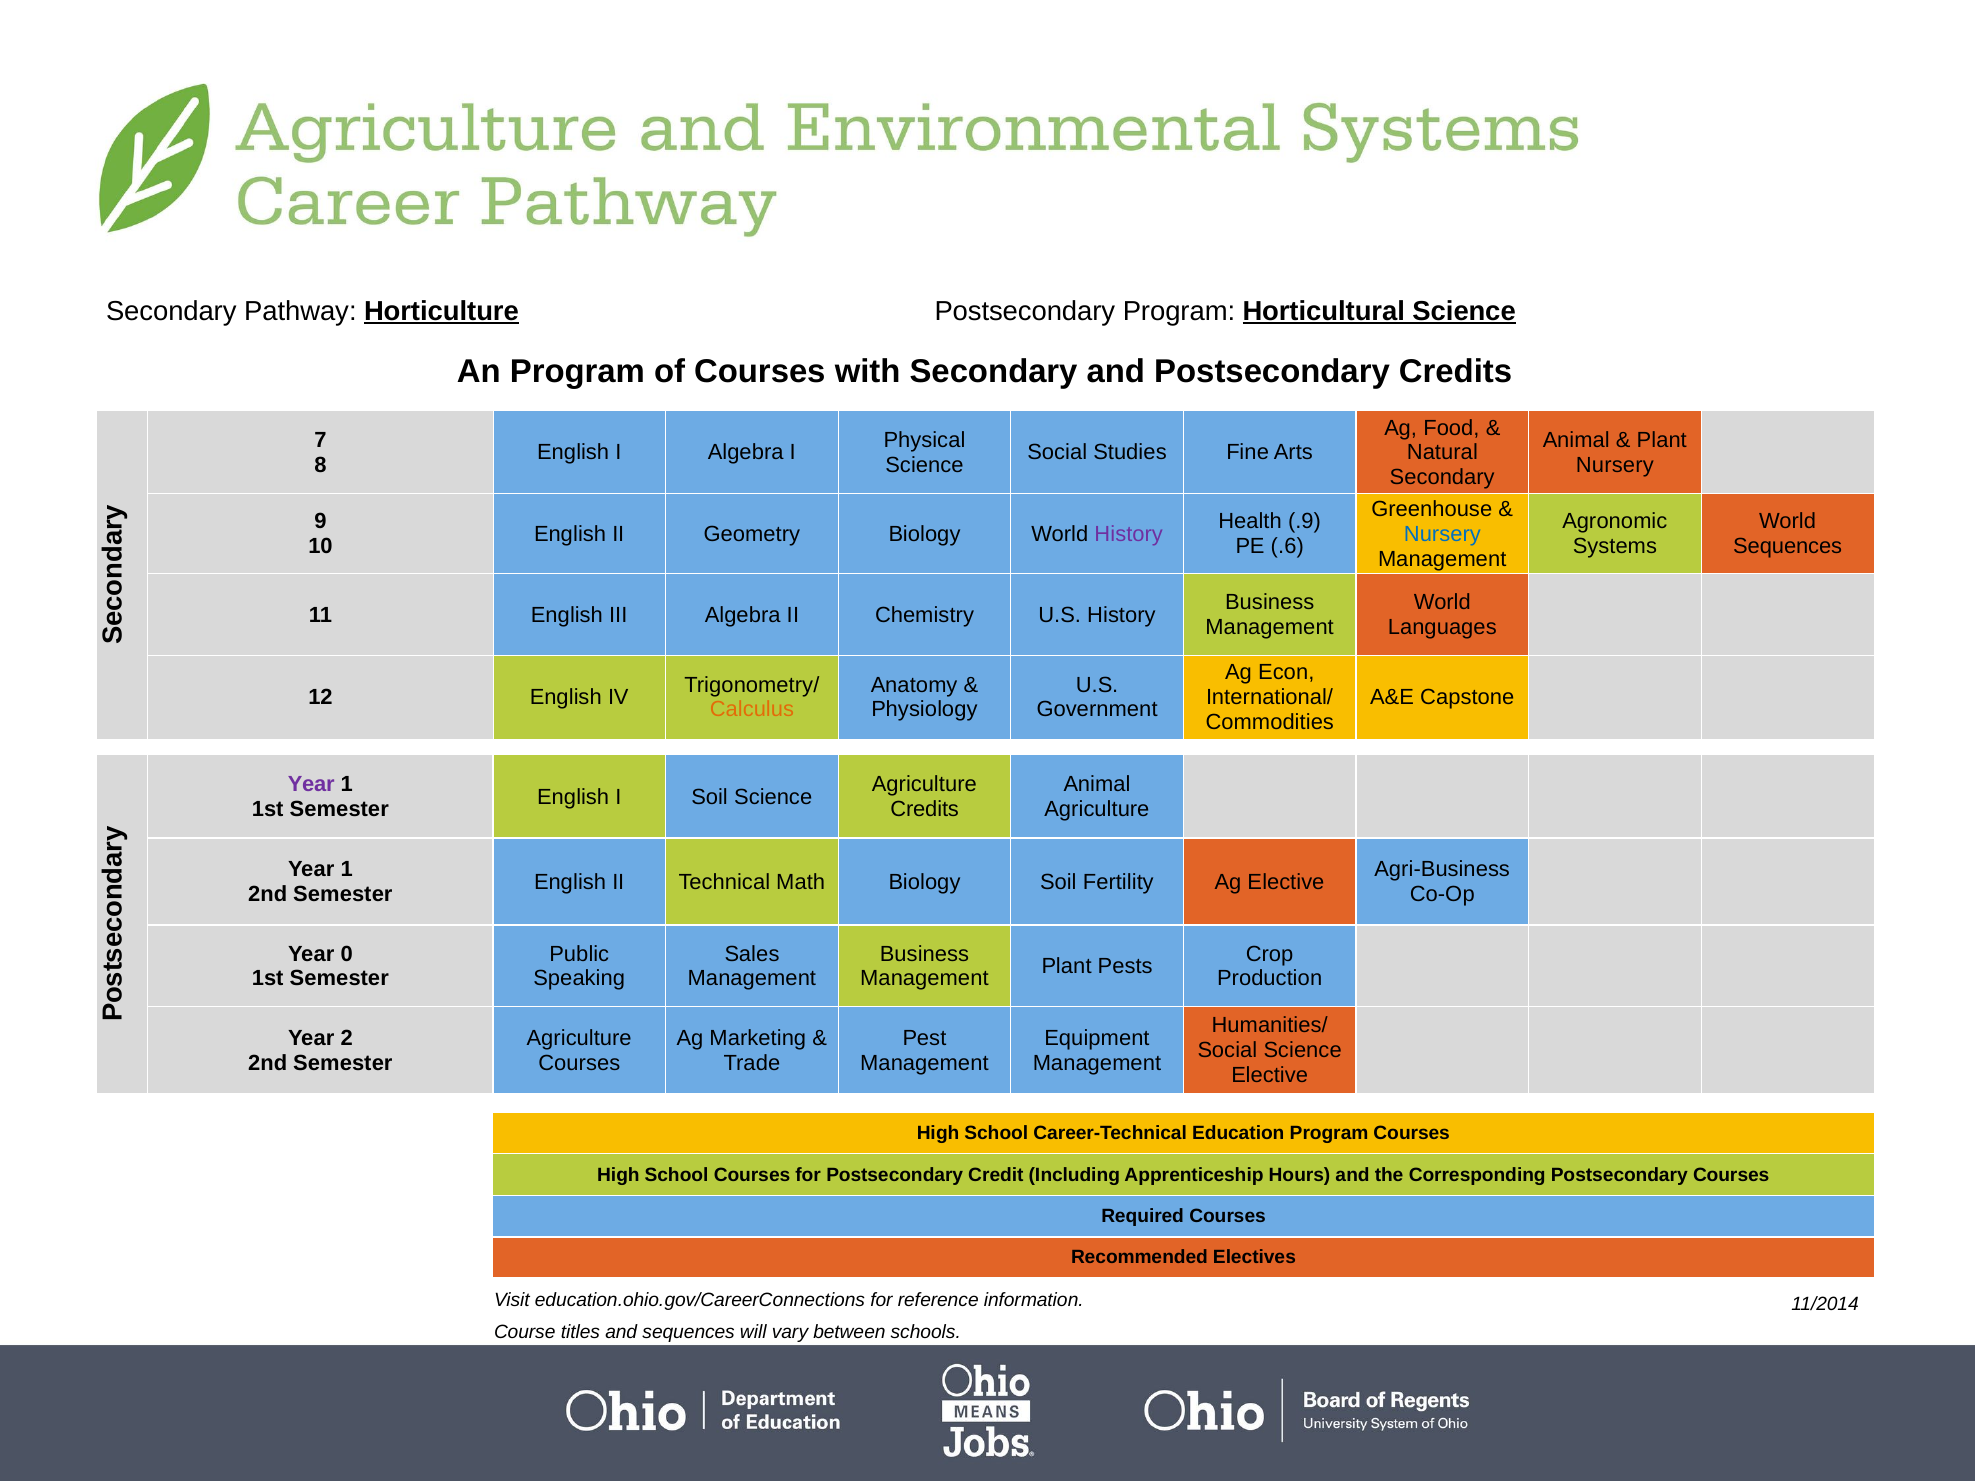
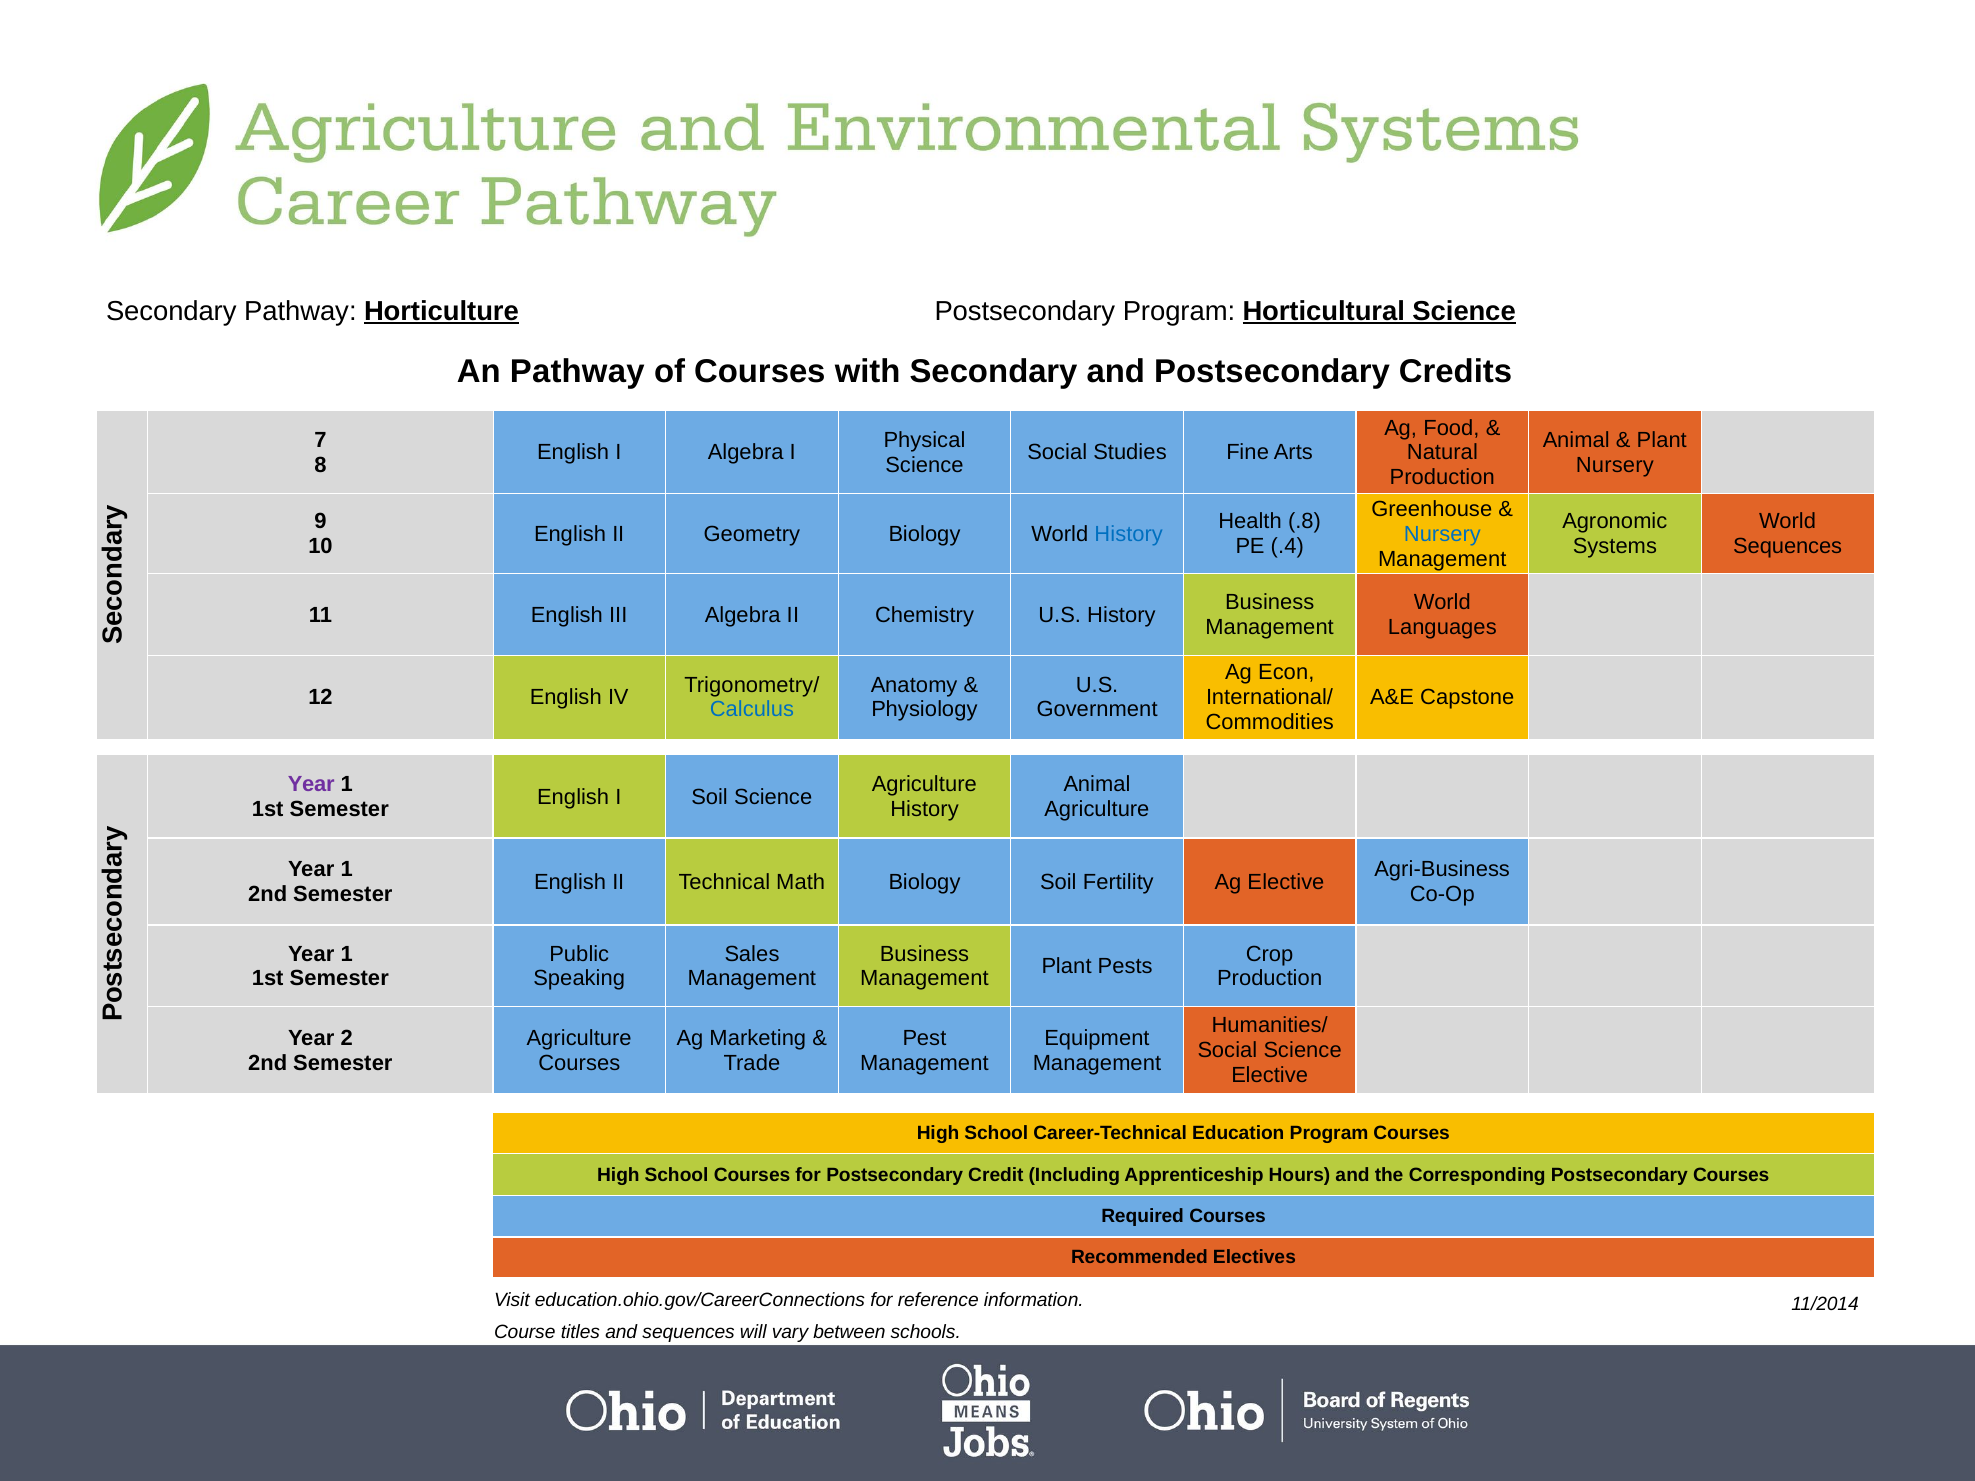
An Program: Program -> Pathway
Secondary at (1442, 477): Secondary -> Production
.9: .9 -> .8
History at (1129, 534) colour: purple -> blue
.6: .6 -> .4
Calculus colour: orange -> blue
Credits at (925, 809): Credits -> History
0 at (347, 954): 0 -> 1
